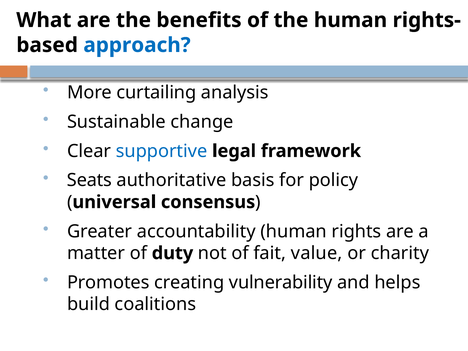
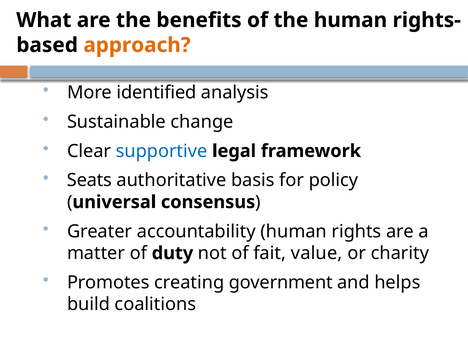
approach colour: blue -> orange
curtailing: curtailing -> identified
vulnerability: vulnerability -> government
